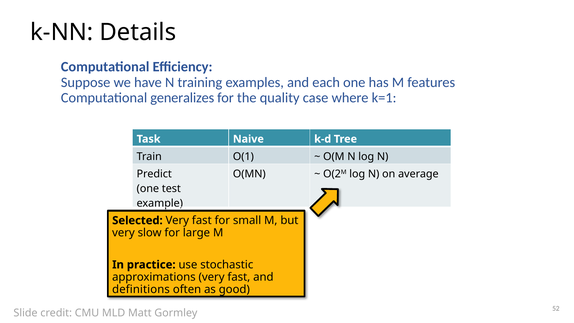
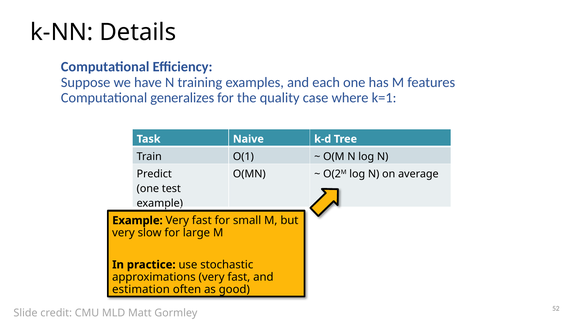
Selected at (137, 220): Selected -> Example
definitions: definitions -> estimation
